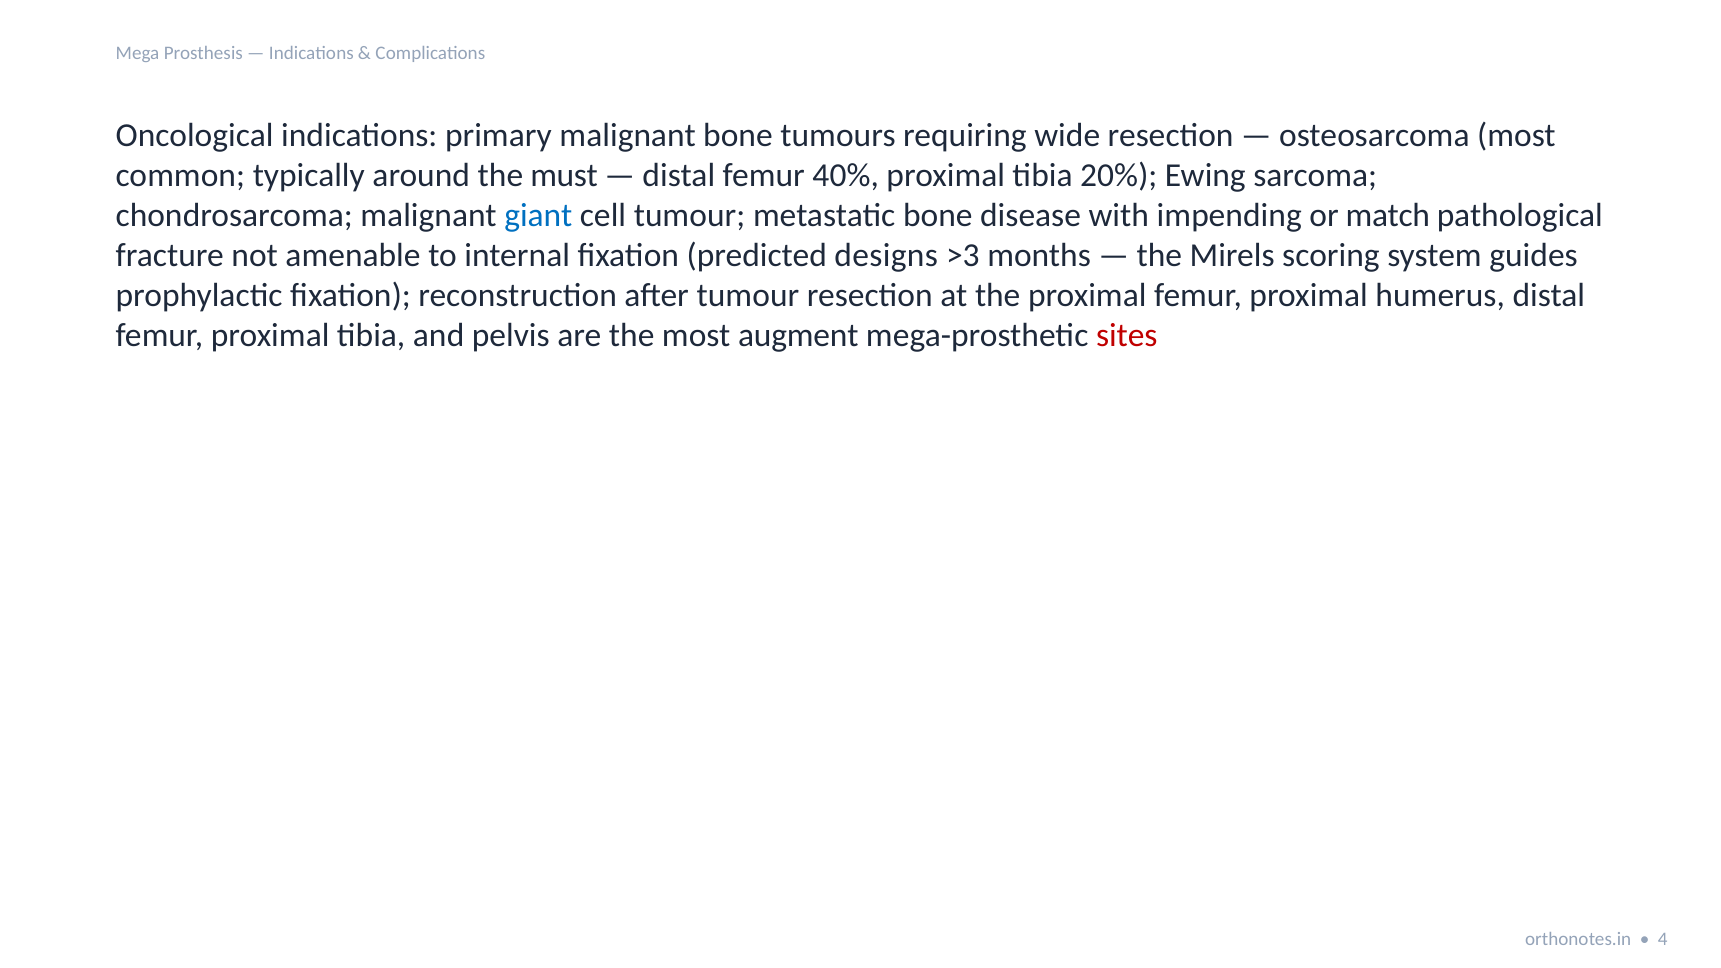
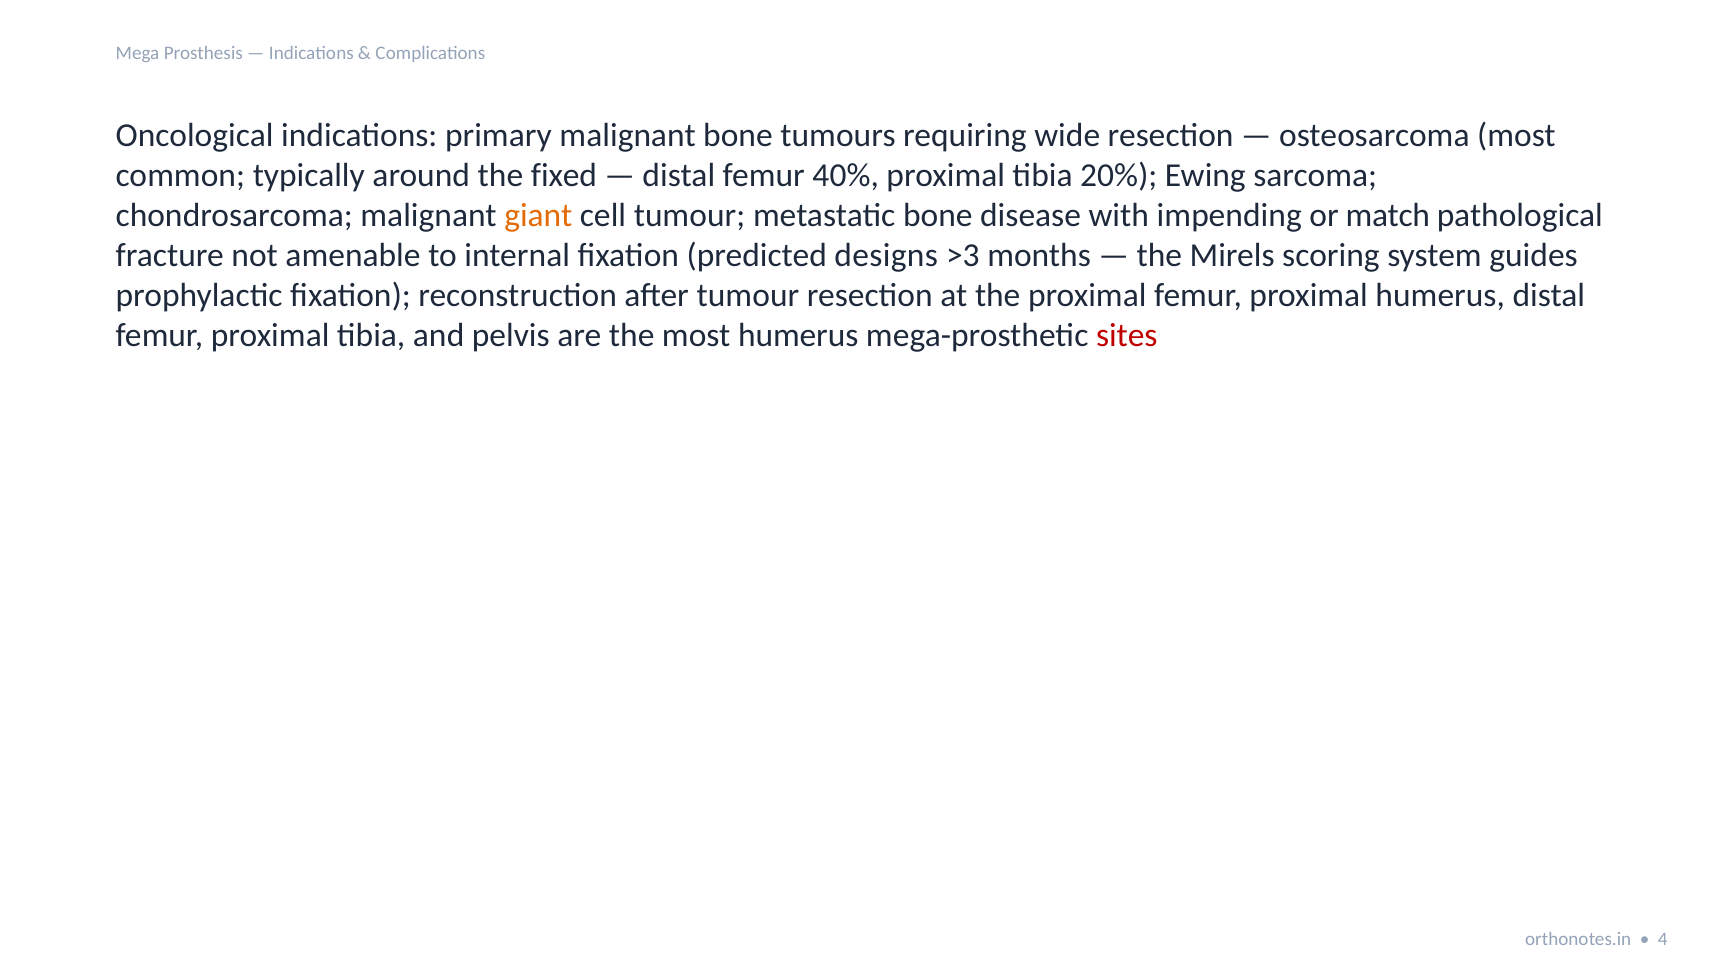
must: must -> fixed
giant colour: blue -> orange
most augment: augment -> humerus
